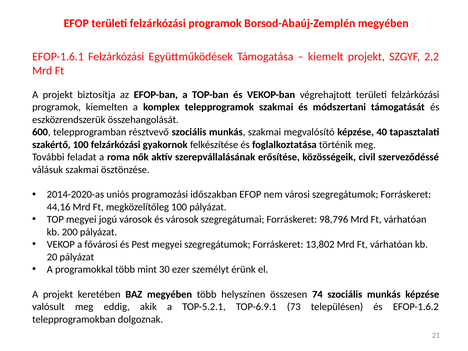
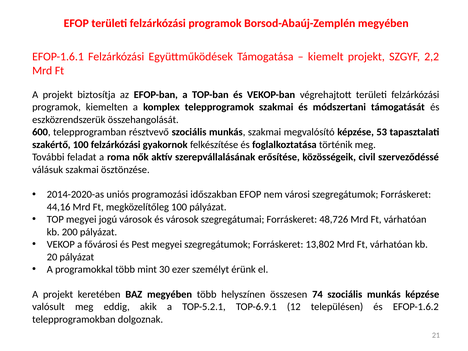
40: 40 -> 53
98,796: 98,796 -> 48,726
73: 73 -> 12
